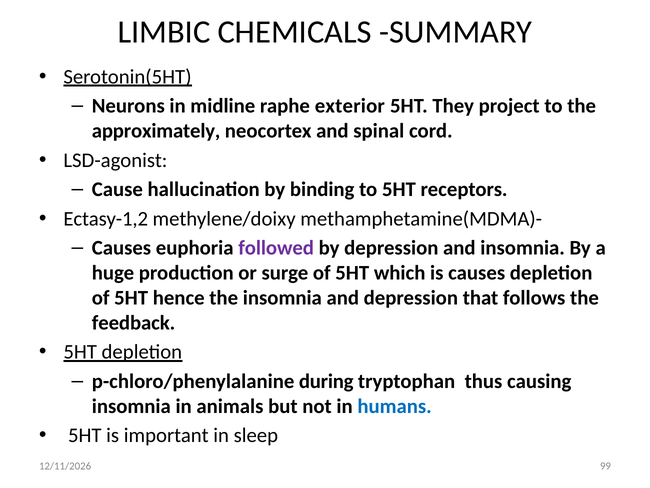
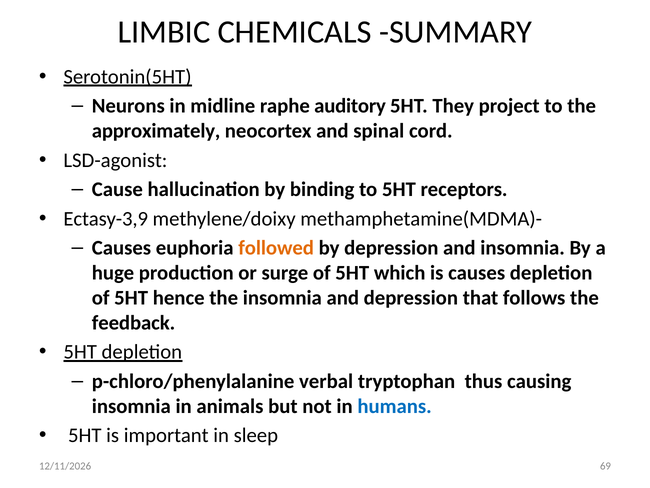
exterior: exterior -> auditory
Ectasy-1,2: Ectasy-1,2 -> Ectasy-3,9
followed colour: purple -> orange
during: during -> verbal
99: 99 -> 69
